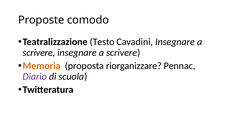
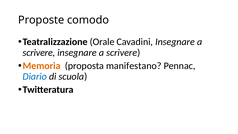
Testo: Testo -> Orale
riorganizzare: riorganizzare -> manifestano
Diario colour: purple -> blue
